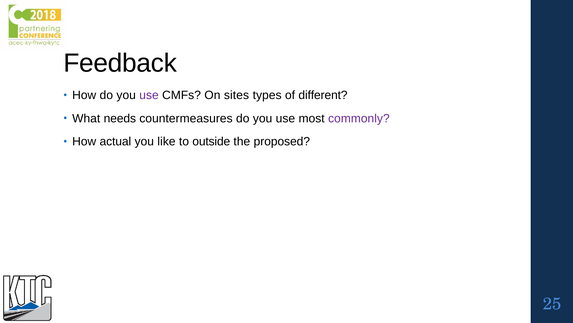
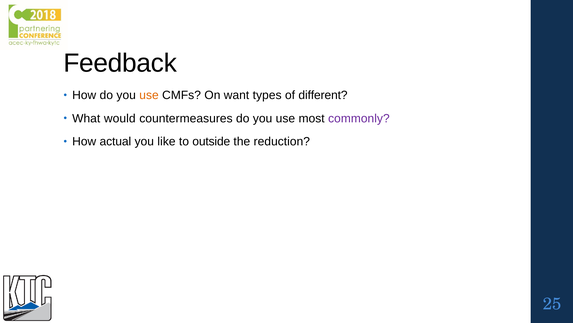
use at (149, 95) colour: purple -> orange
sites: sites -> want
needs: needs -> would
proposed: proposed -> reduction
